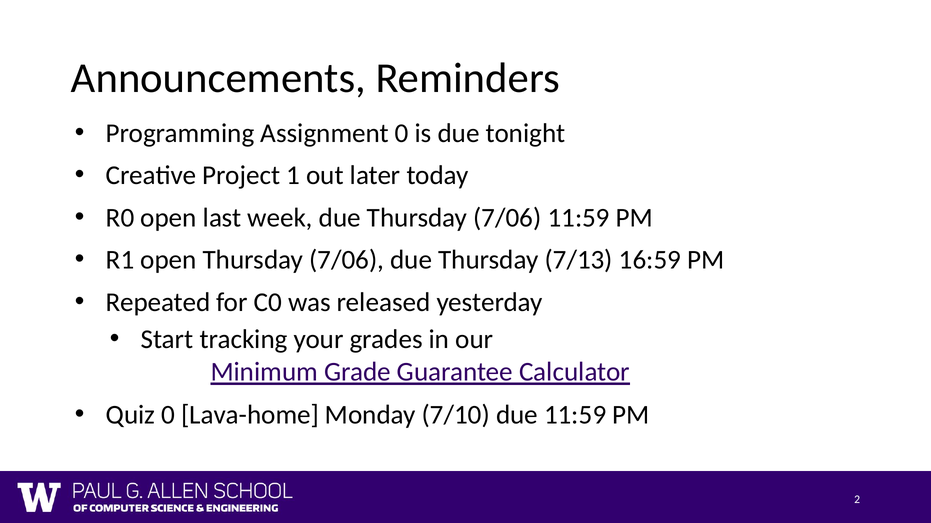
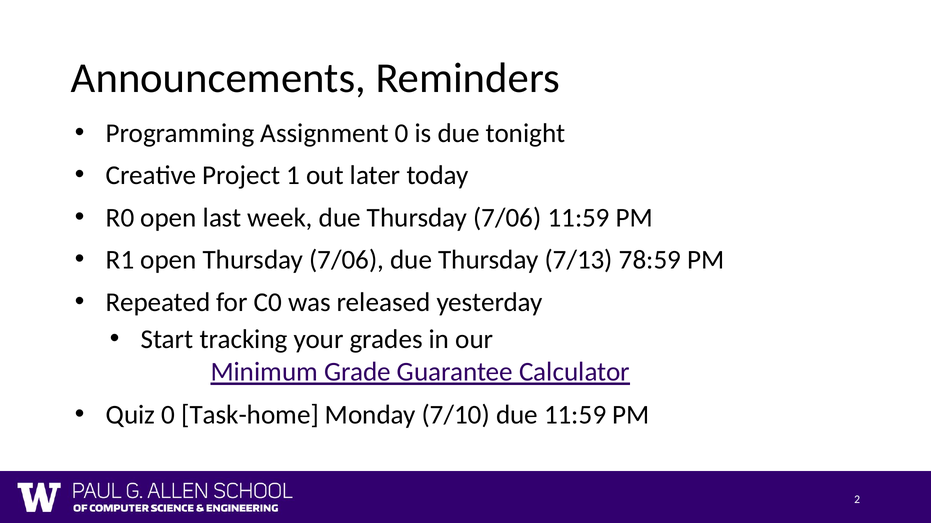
16:59: 16:59 -> 78:59
Lava-home: Lava-home -> Task-home
